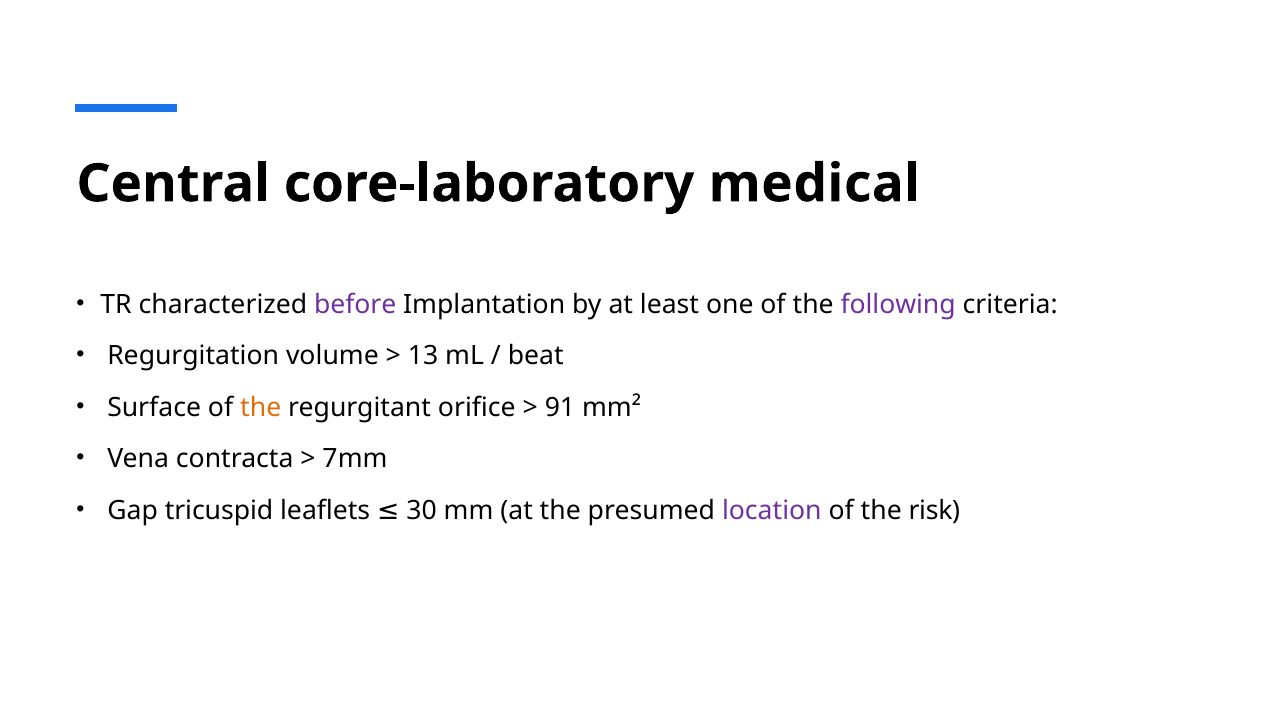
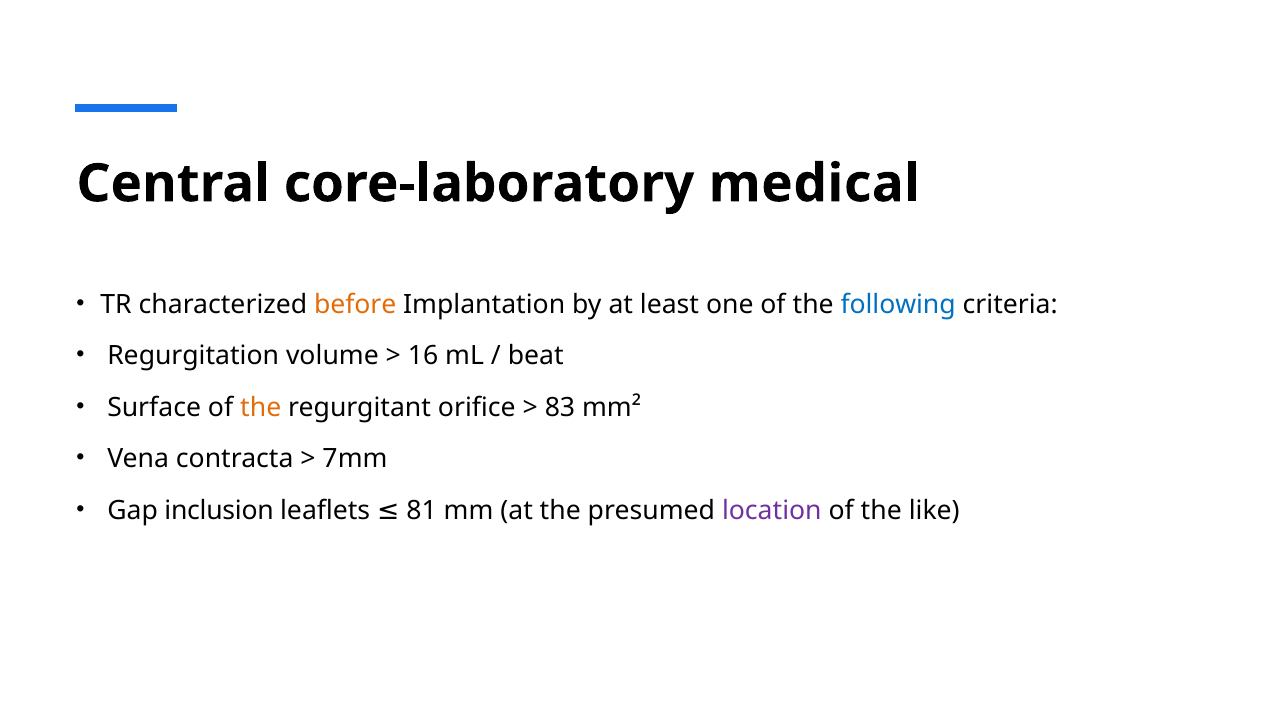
before colour: purple -> orange
following colour: purple -> blue
13: 13 -> 16
91: 91 -> 83
tricuspid: tricuspid -> inclusion
30: 30 -> 81
risk: risk -> like
